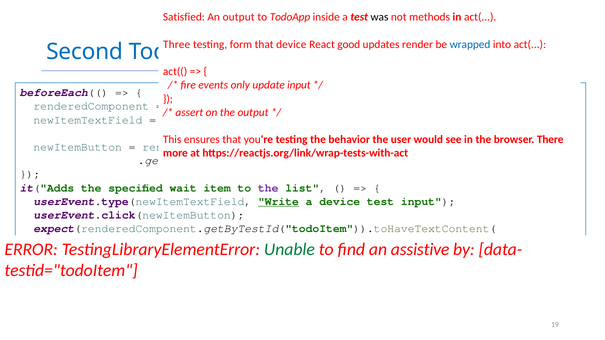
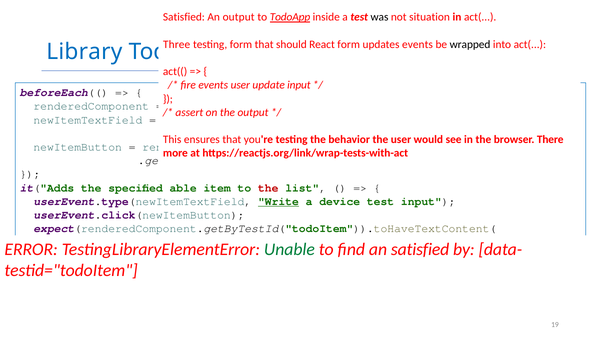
TodoApp underline: none -> present
methods: methods -> situation
device at (291, 44): device -> should
good at (349, 44): good -> form
render at (418, 44): render -> events
wrapped colour: blue -> black
Second: Second -> Library
events only: only -> user
wait: wait -> able
the at (268, 188) colour: purple -> red
an assistive: assistive -> satisfied
